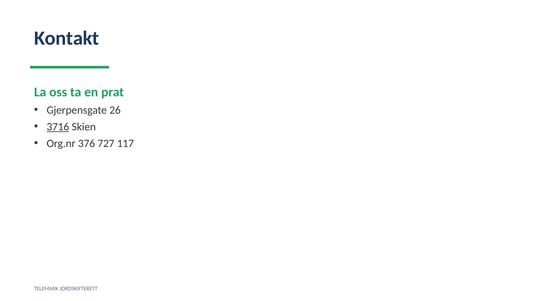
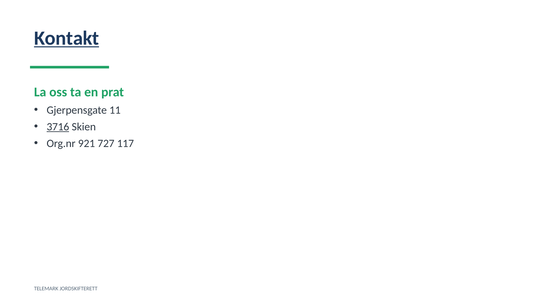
Kontakt underline: none -> present
26: 26 -> 11
376: 376 -> 921
